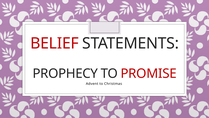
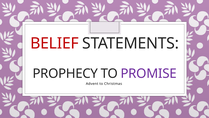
PROMISE colour: red -> purple
